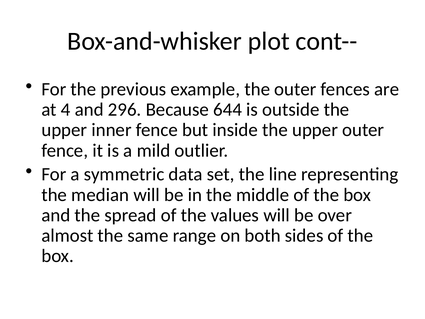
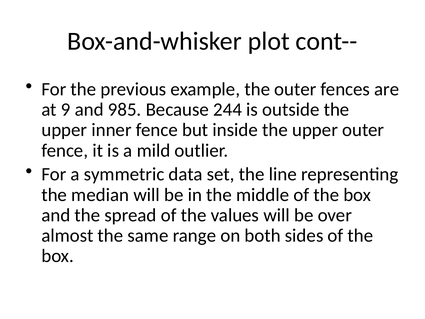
4: 4 -> 9
296: 296 -> 985
644: 644 -> 244
